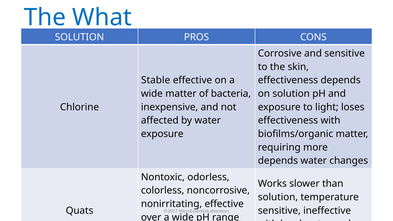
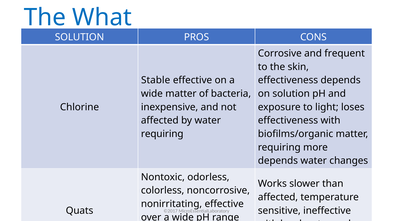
and sensitive: sensitive -> frequent
exposure at (162, 134): exposure -> requiring
solution at (278, 197): solution -> affected
